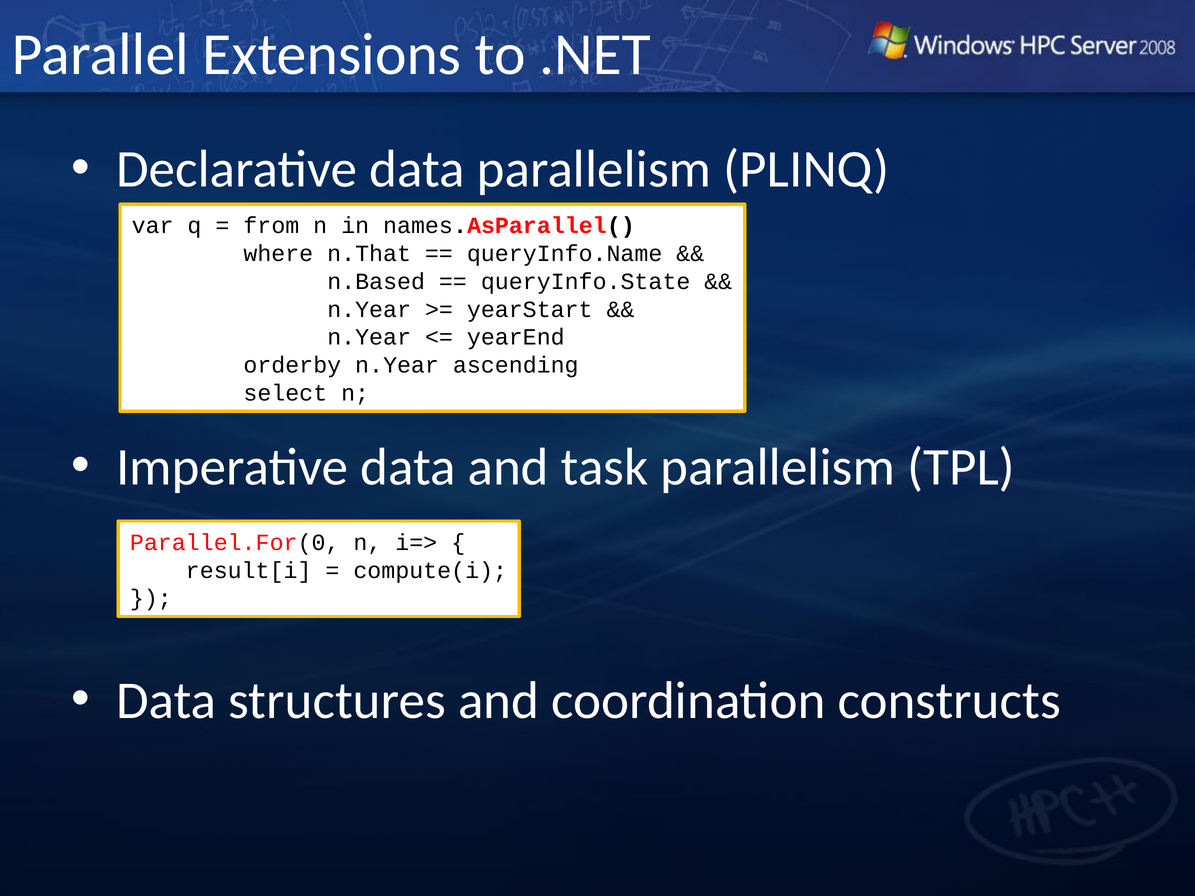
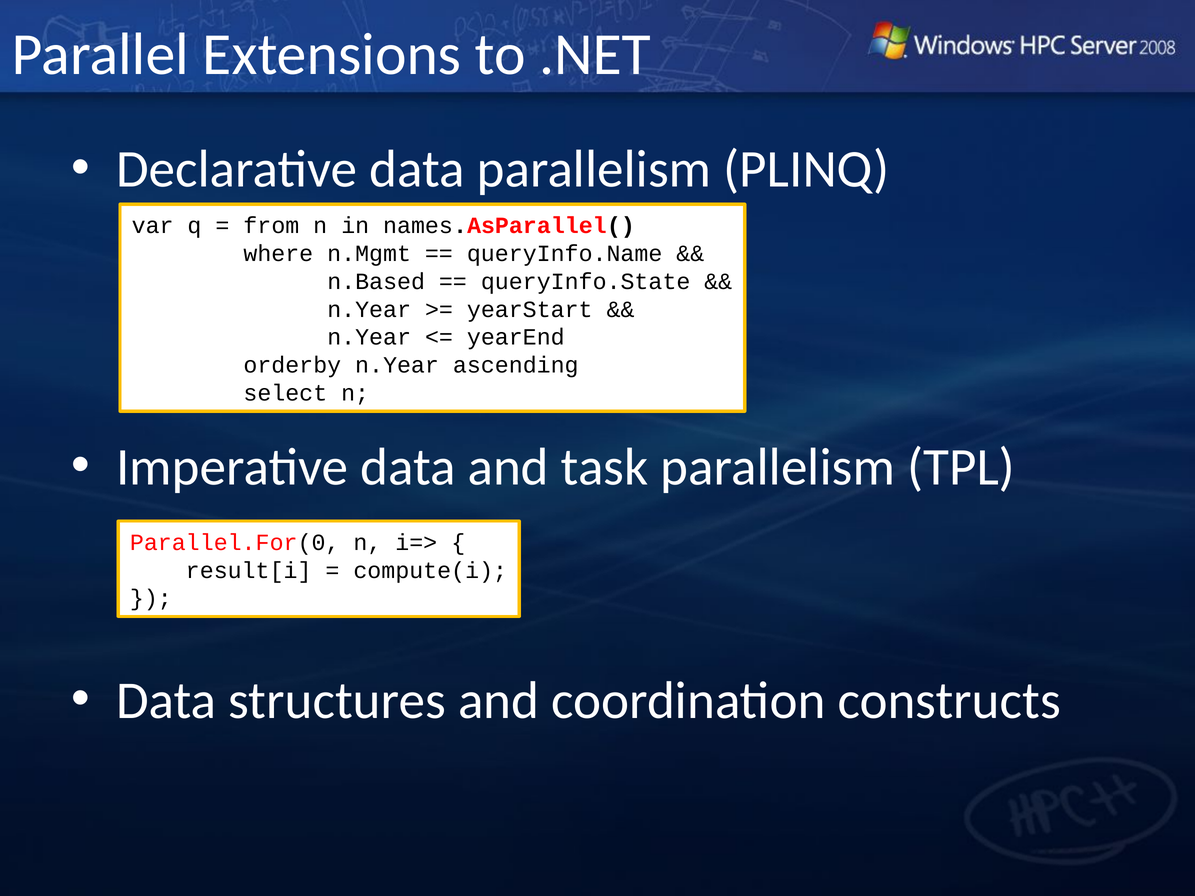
n.That: n.That -> n.Mgmt
